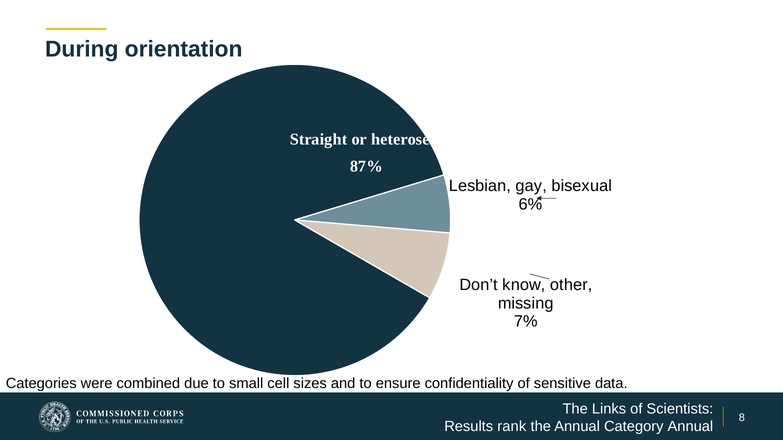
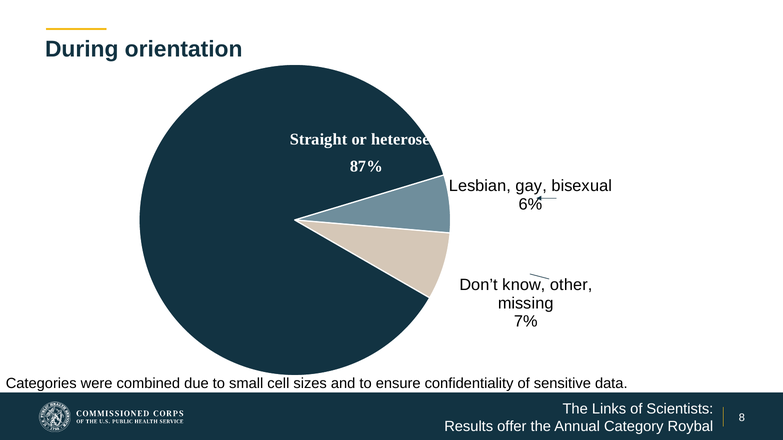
rank: rank -> offer
Category Annual: Annual -> Roybal
